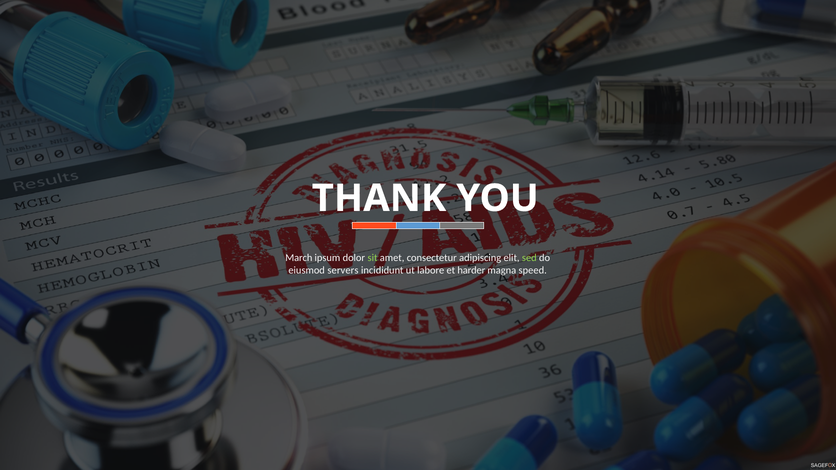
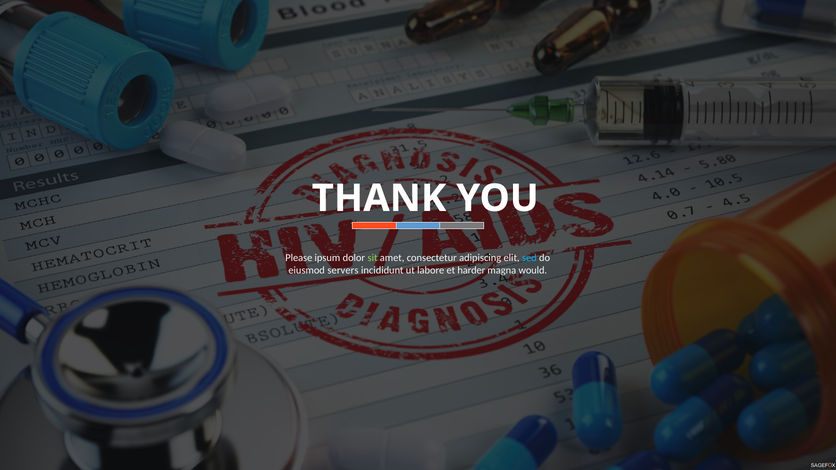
March: March -> Please
sed colour: light green -> light blue
speed: speed -> would
